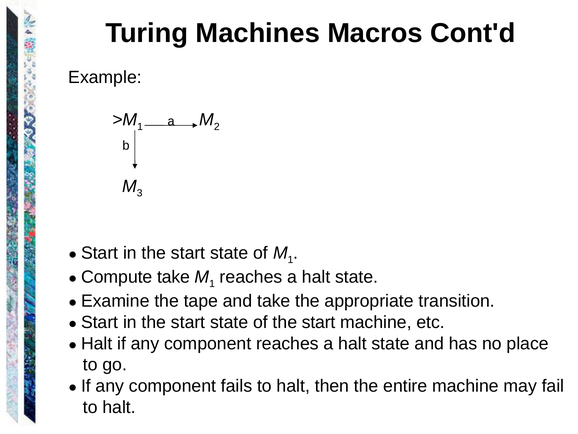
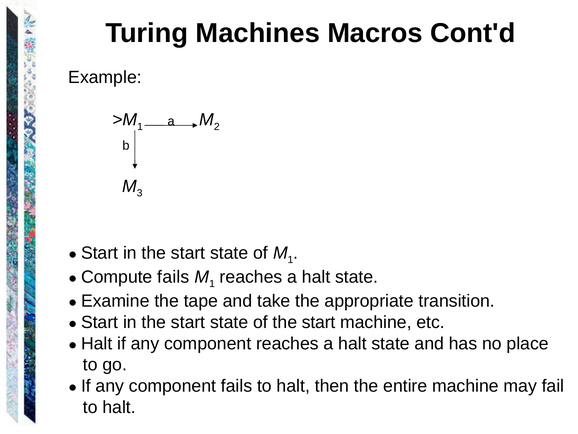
Compute take: take -> fails
